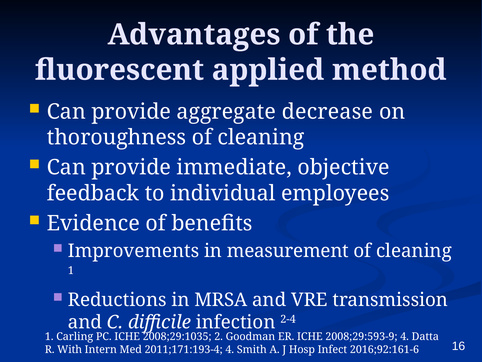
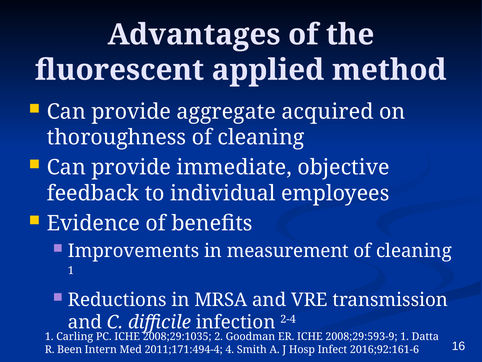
decrease: decrease -> acquired
2008;29:593-9 4: 4 -> 1
With: With -> Been
2011;171:193-4: 2011;171:193-4 -> 2011;171:494-4
